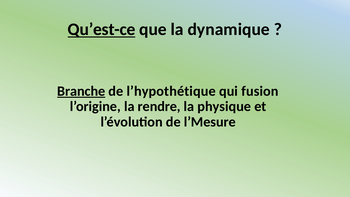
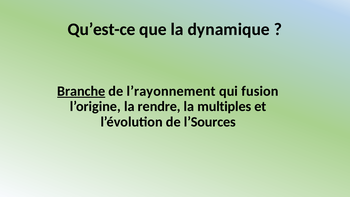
Qu’est-ce underline: present -> none
l’hypothétique: l’hypothétique -> l’rayonnement
physique: physique -> multiples
l’Mesure: l’Mesure -> l’Sources
